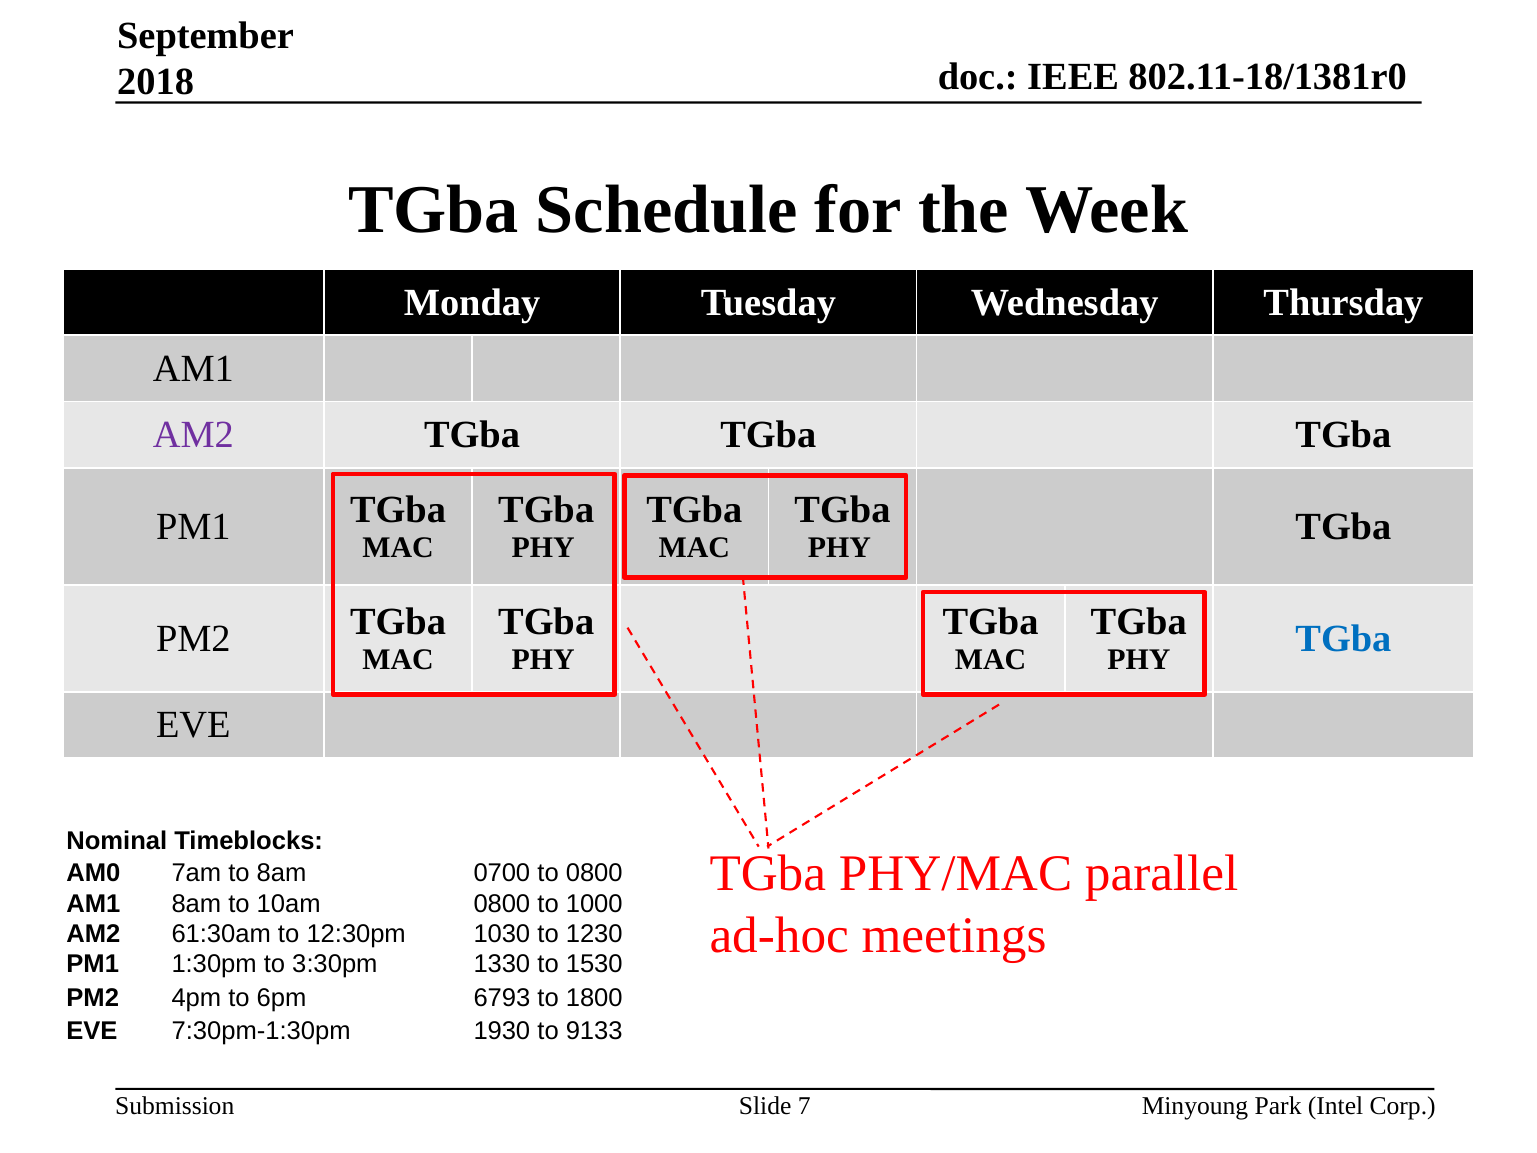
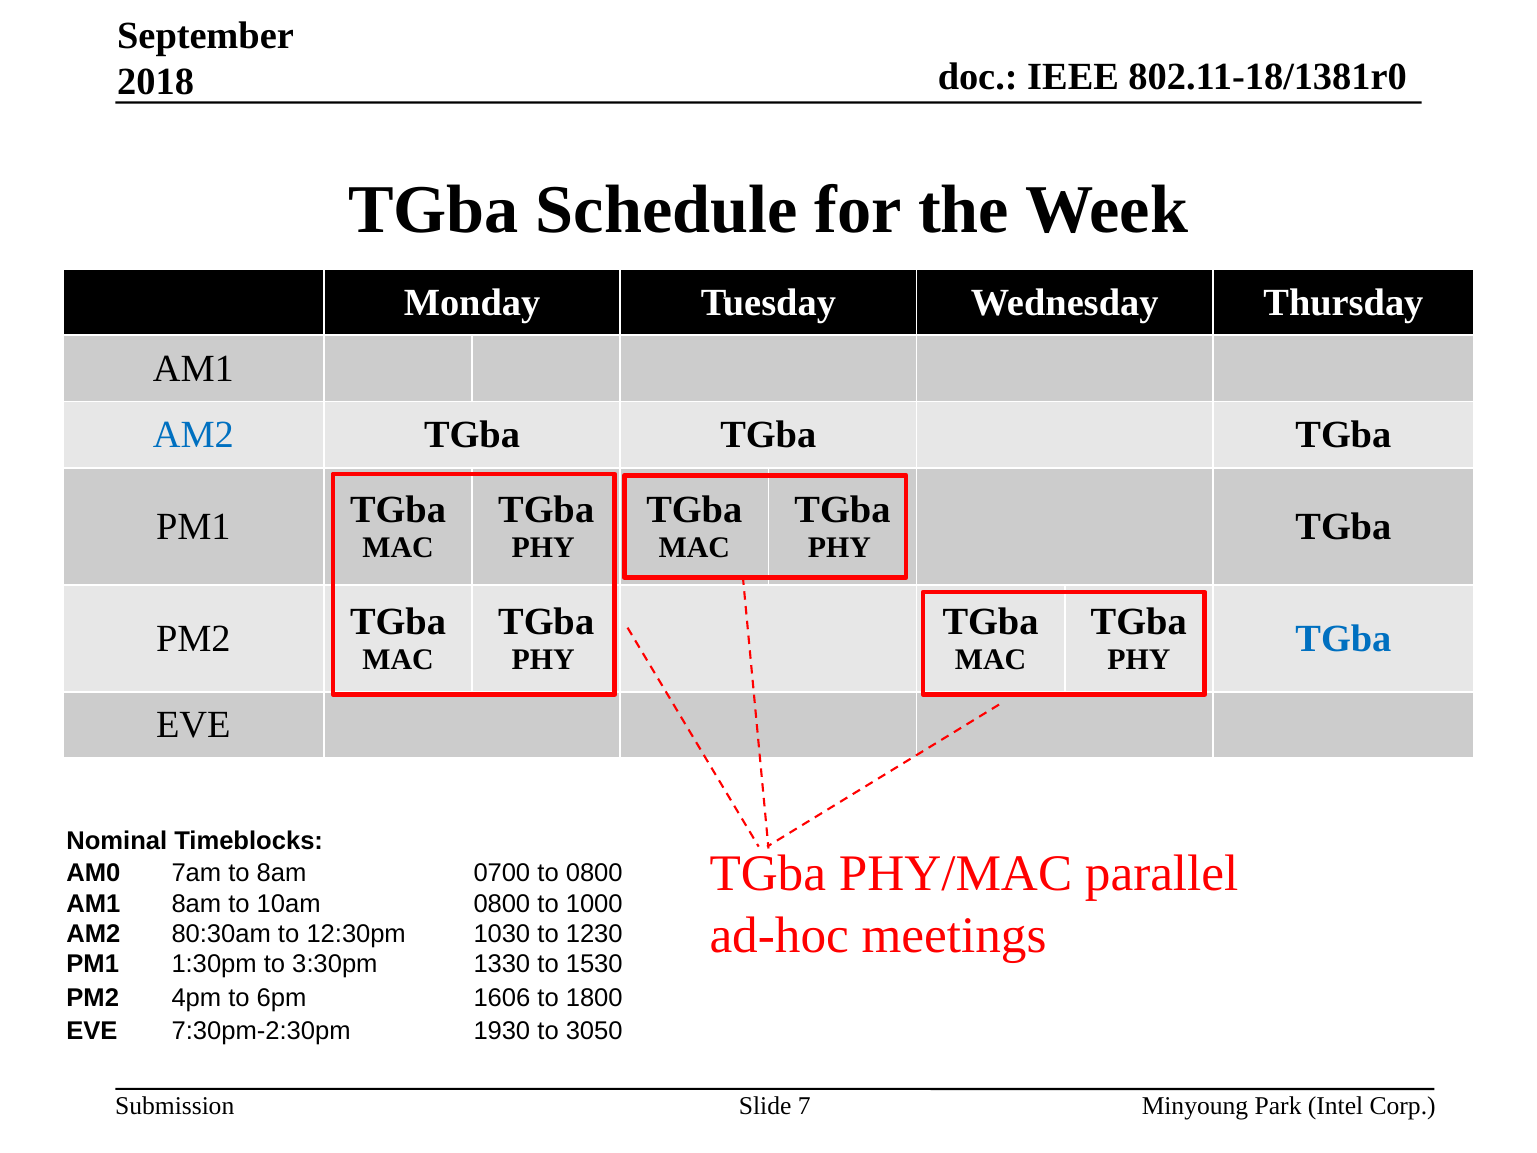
AM2 at (193, 435) colour: purple -> blue
61:30am: 61:30am -> 80:30am
6793: 6793 -> 1606
7:30pm-1:30pm: 7:30pm-1:30pm -> 7:30pm-2:30pm
9133: 9133 -> 3050
